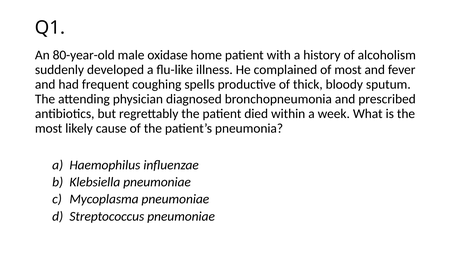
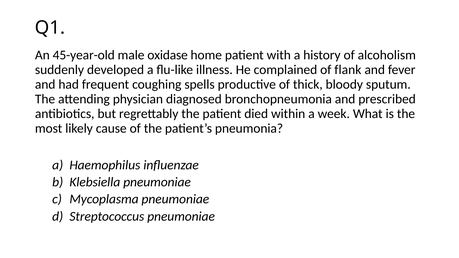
80-year-old: 80-year-old -> 45-year-old
of most: most -> flank
